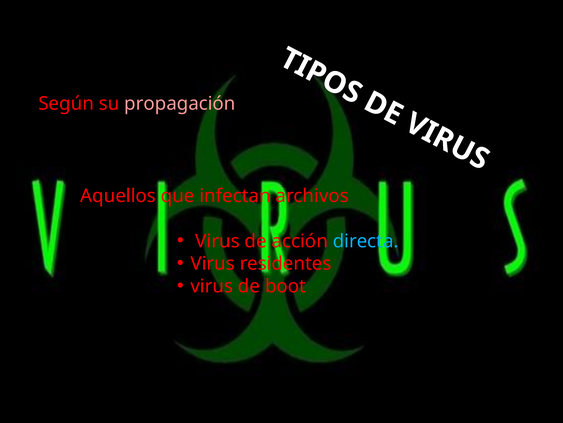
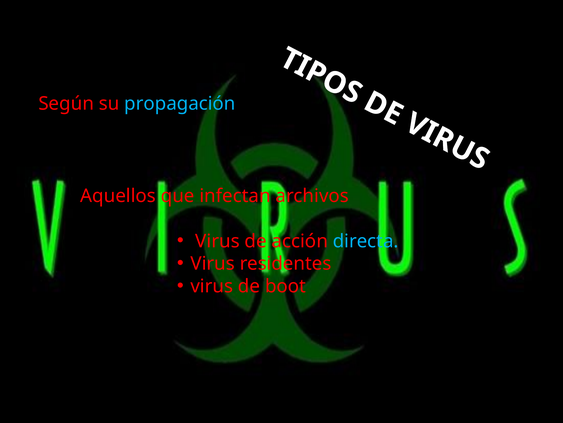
propagación colour: pink -> light blue
